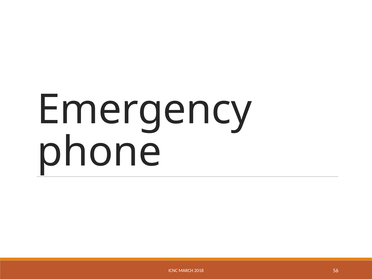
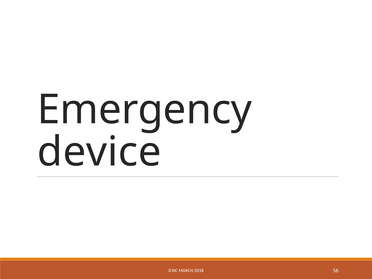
phone: phone -> device
